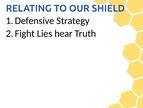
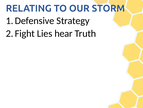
SHIELD: SHIELD -> STORM
